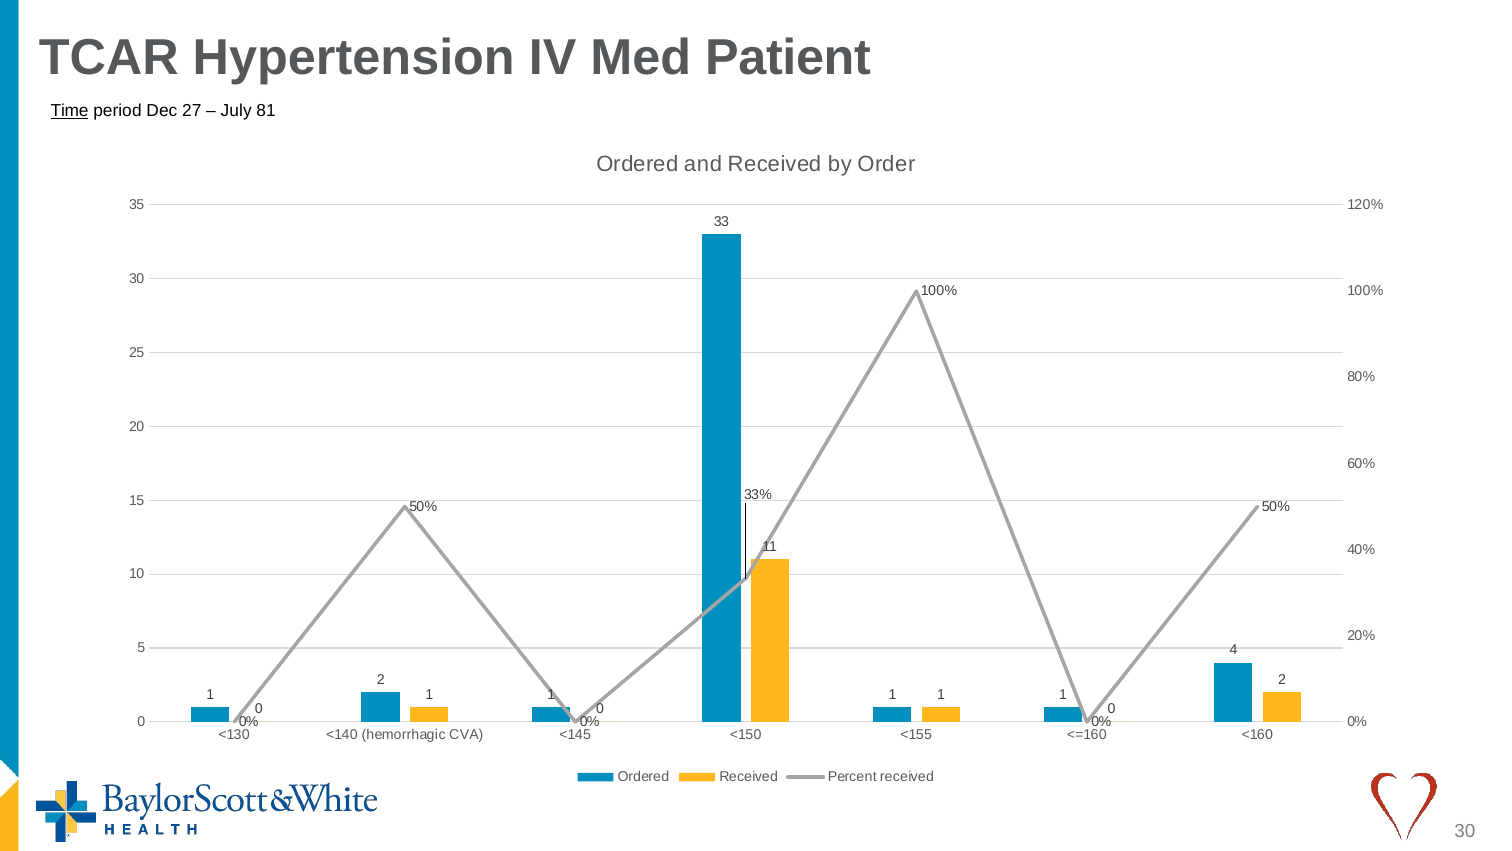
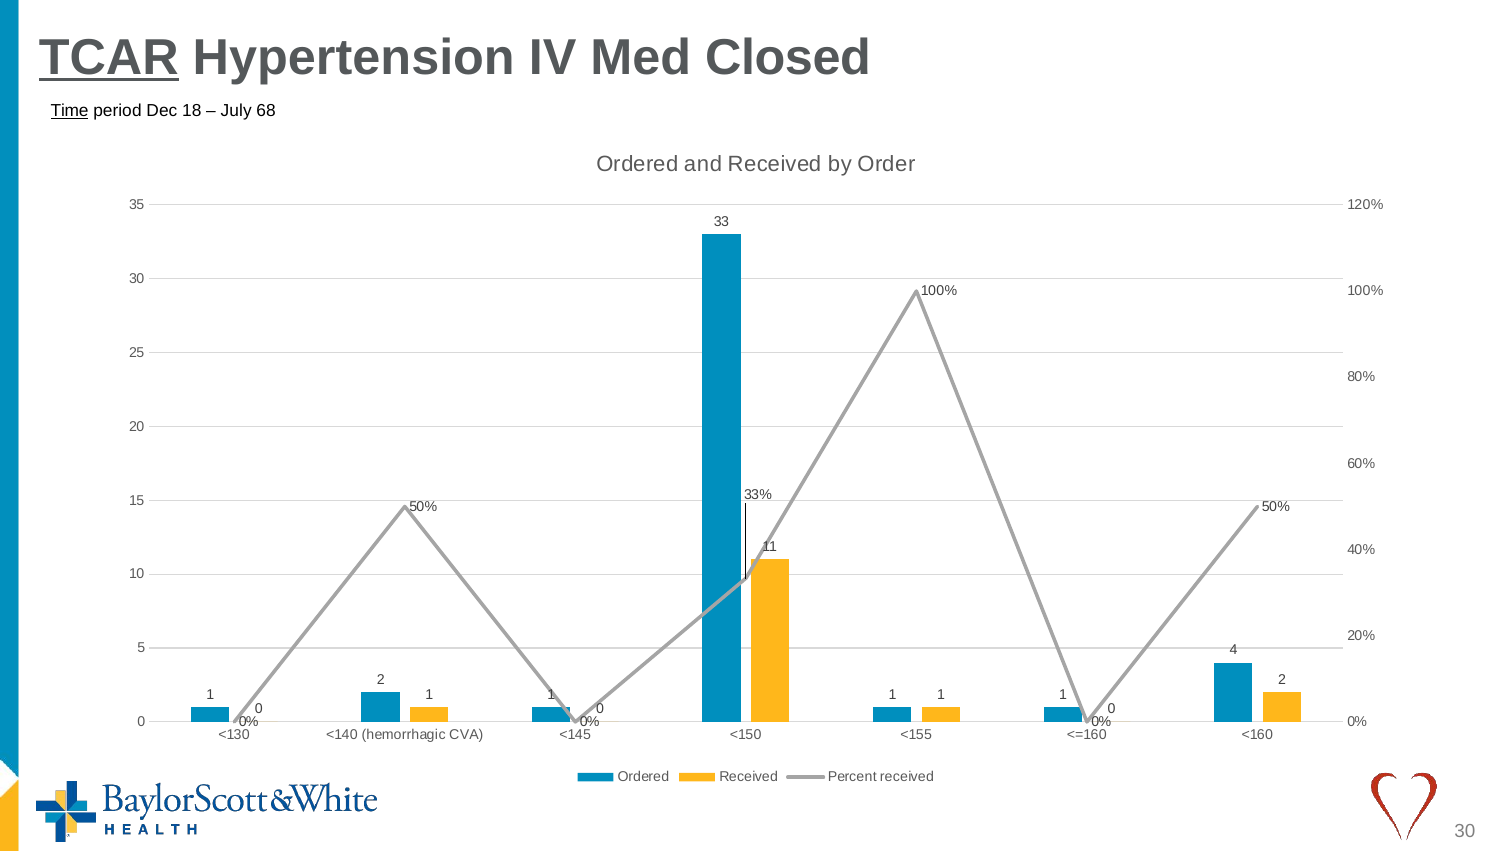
TCAR underline: none -> present
Patient: Patient -> Closed
27: 27 -> 18
81: 81 -> 68
